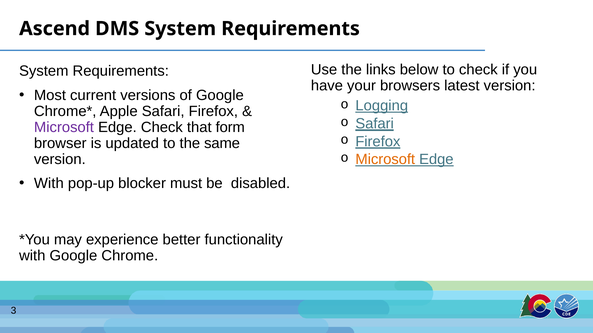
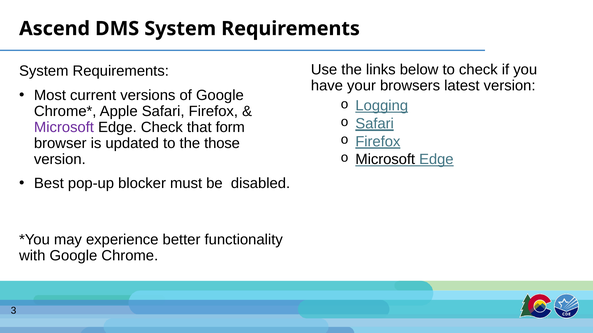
same: same -> those
Microsoft at (385, 160) colour: orange -> black
With at (49, 184): With -> Best
